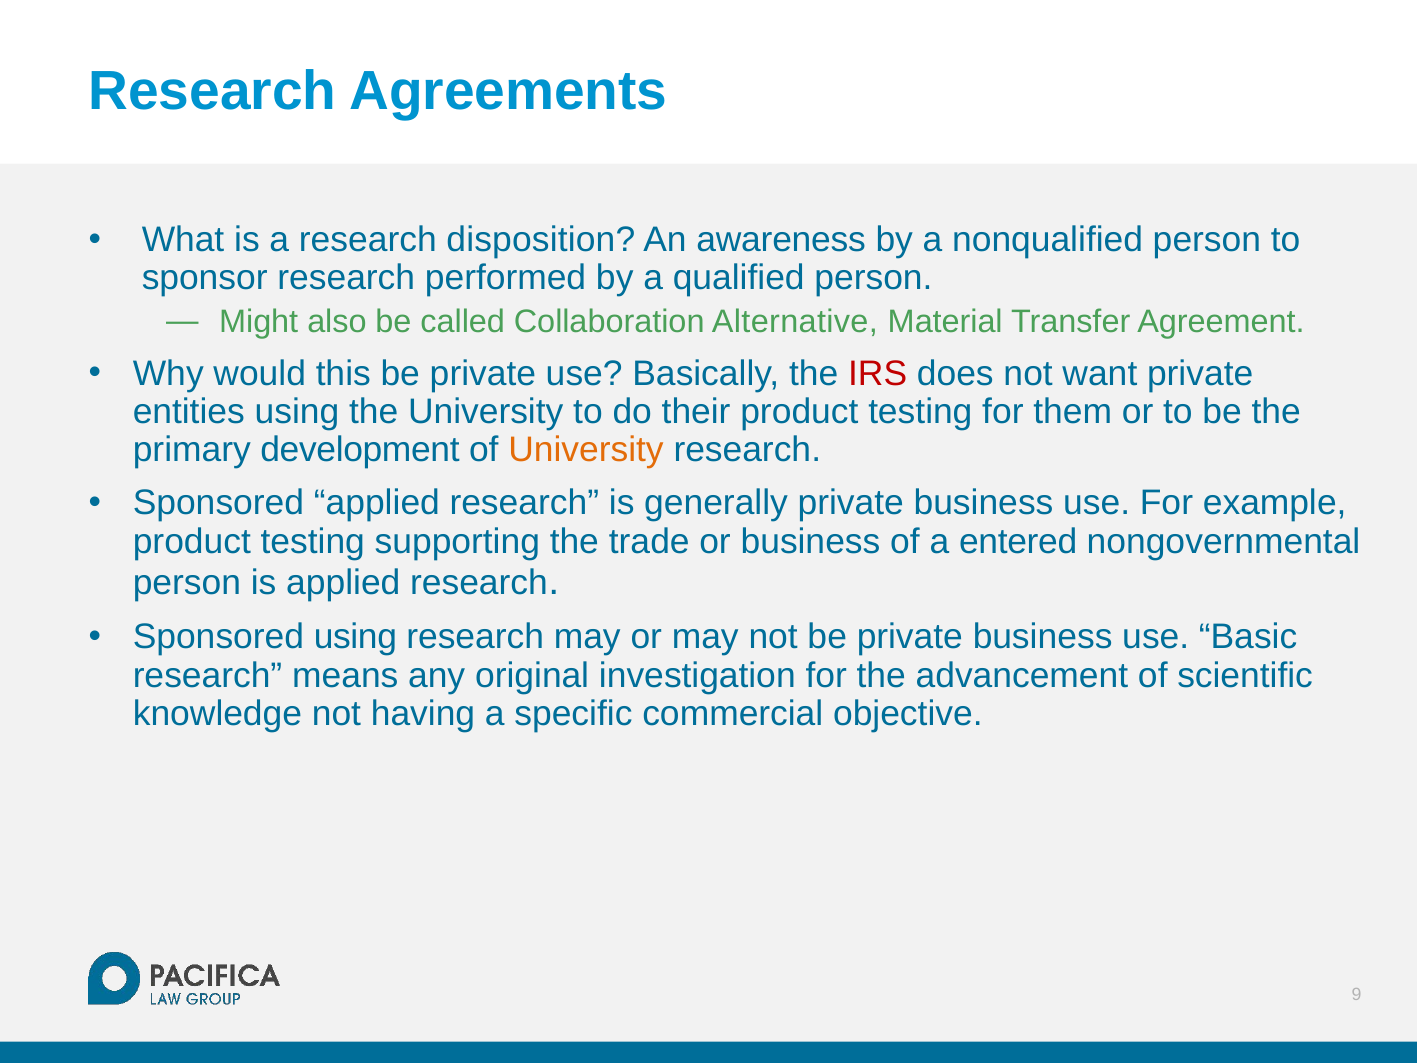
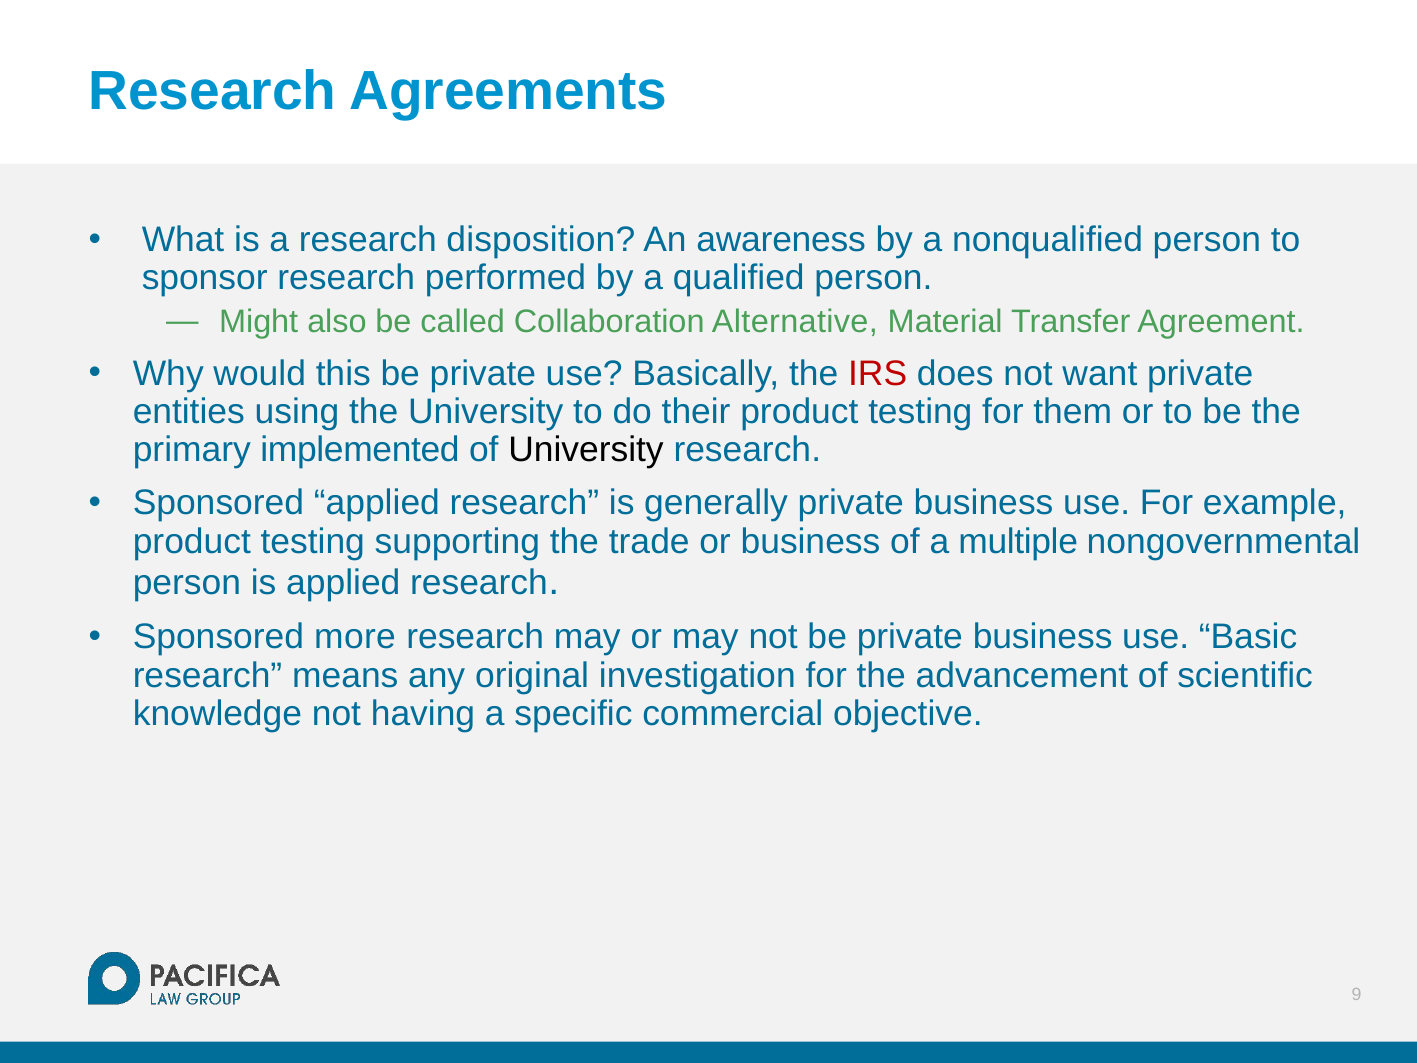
development: development -> implemented
University at (586, 450) colour: orange -> black
entered: entered -> multiple
Sponsored using: using -> more
